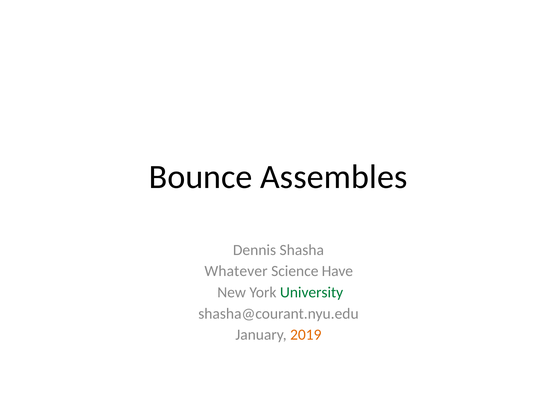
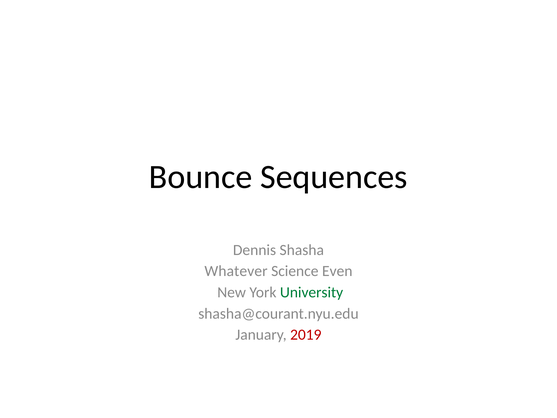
Assembles: Assembles -> Sequences
Have: Have -> Even
2019 colour: orange -> red
